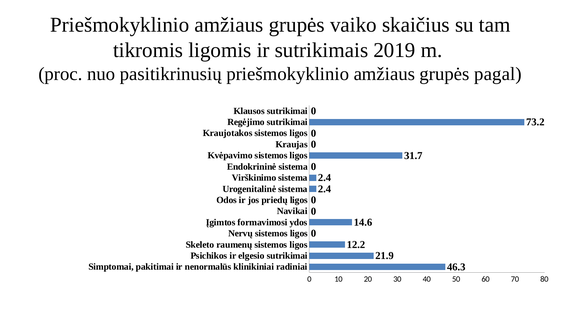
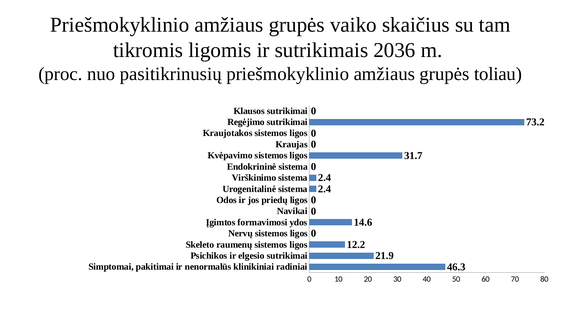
2019: 2019 -> 2036
pagal: pagal -> toliau
